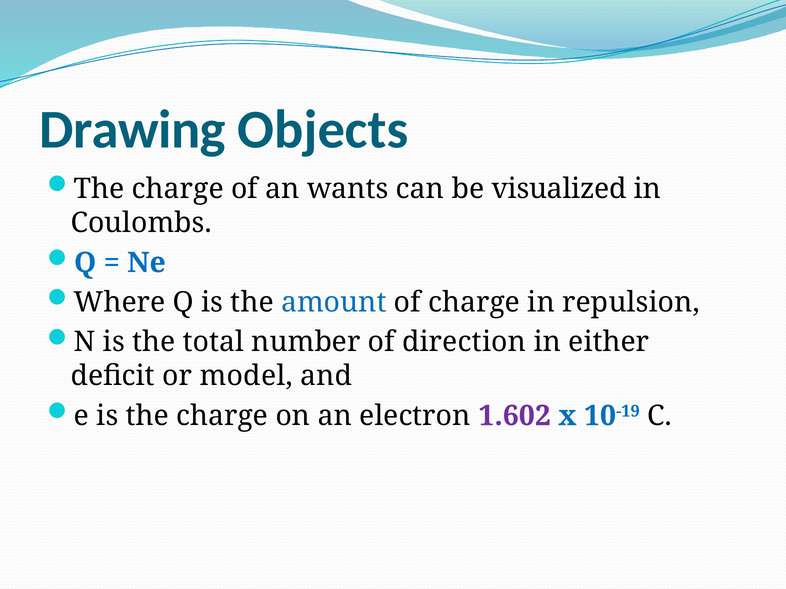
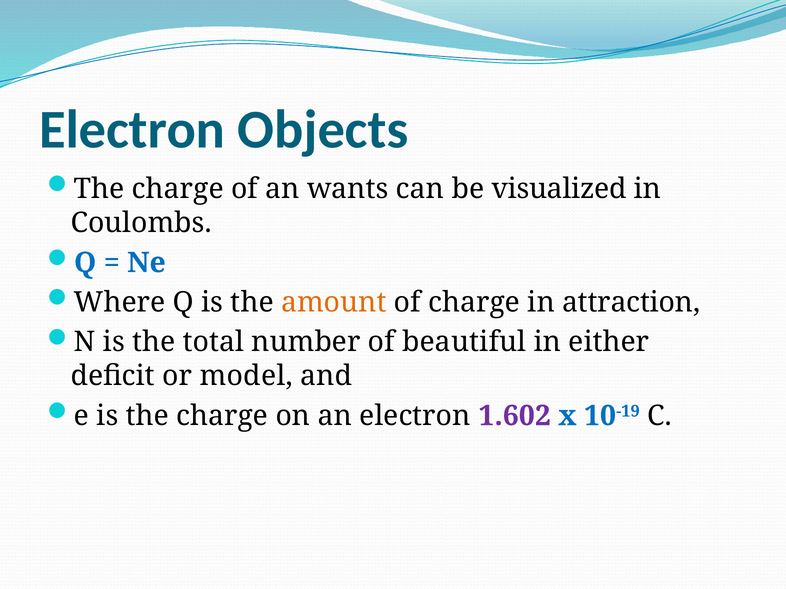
Drawing at (132, 130): Drawing -> Electron
amount colour: blue -> orange
repulsion: repulsion -> attraction
direction: direction -> beautiful
